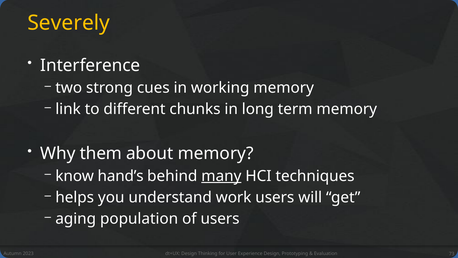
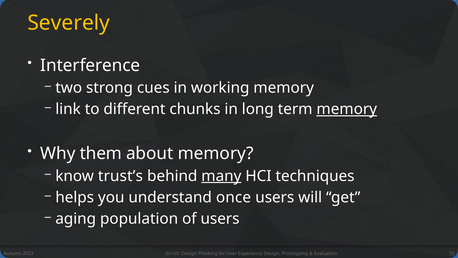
memory at (347, 109) underline: none -> present
hand’s: hand’s -> trust’s
work: work -> once
